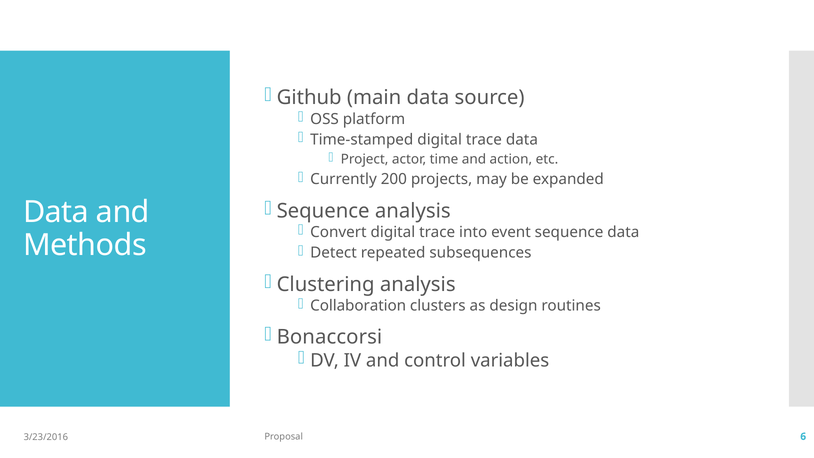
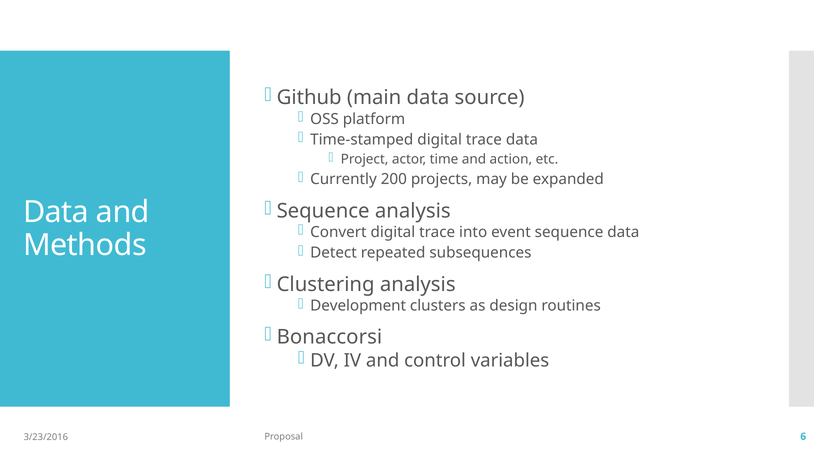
Collaboration: Collaboration -> Development
